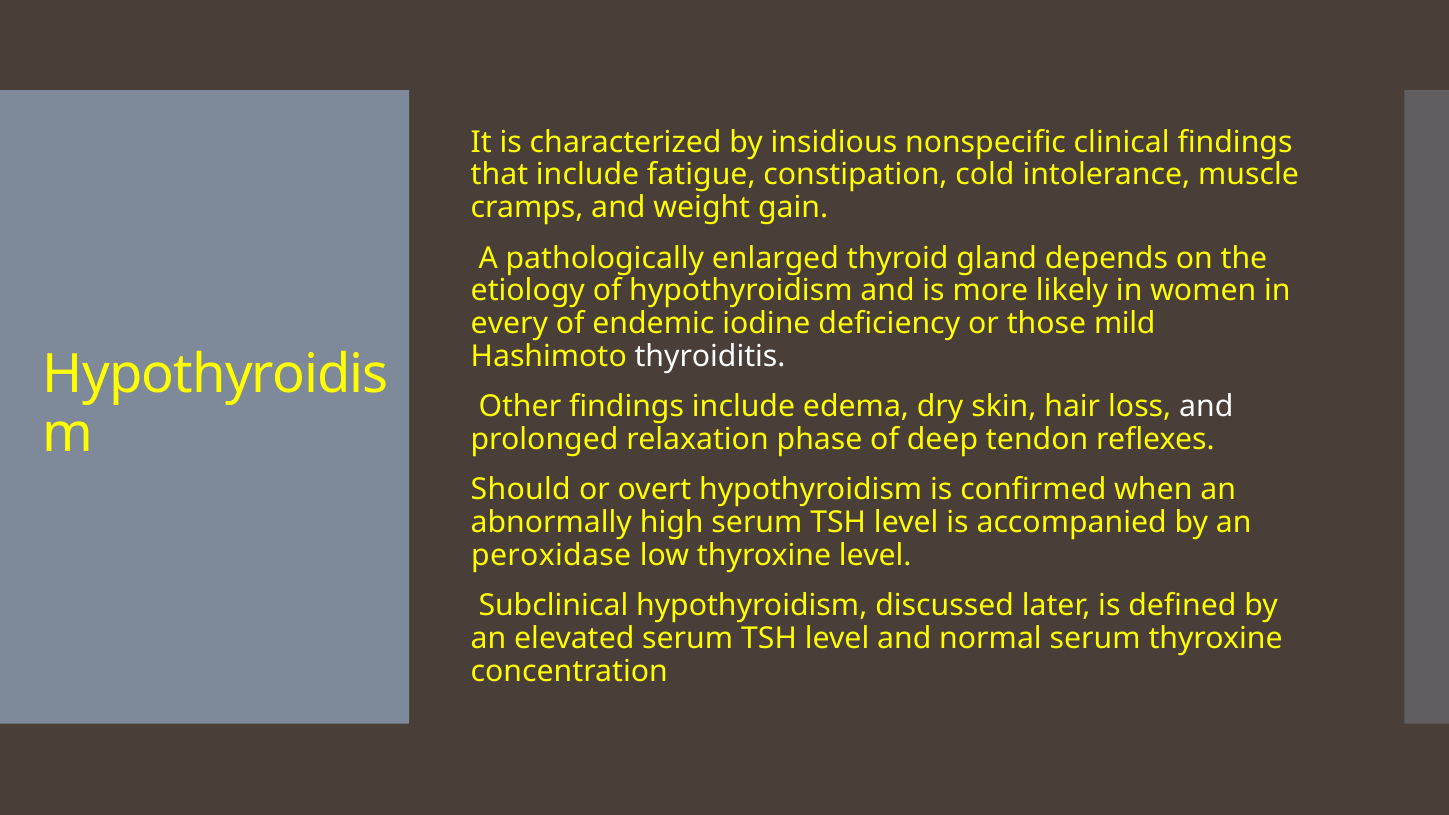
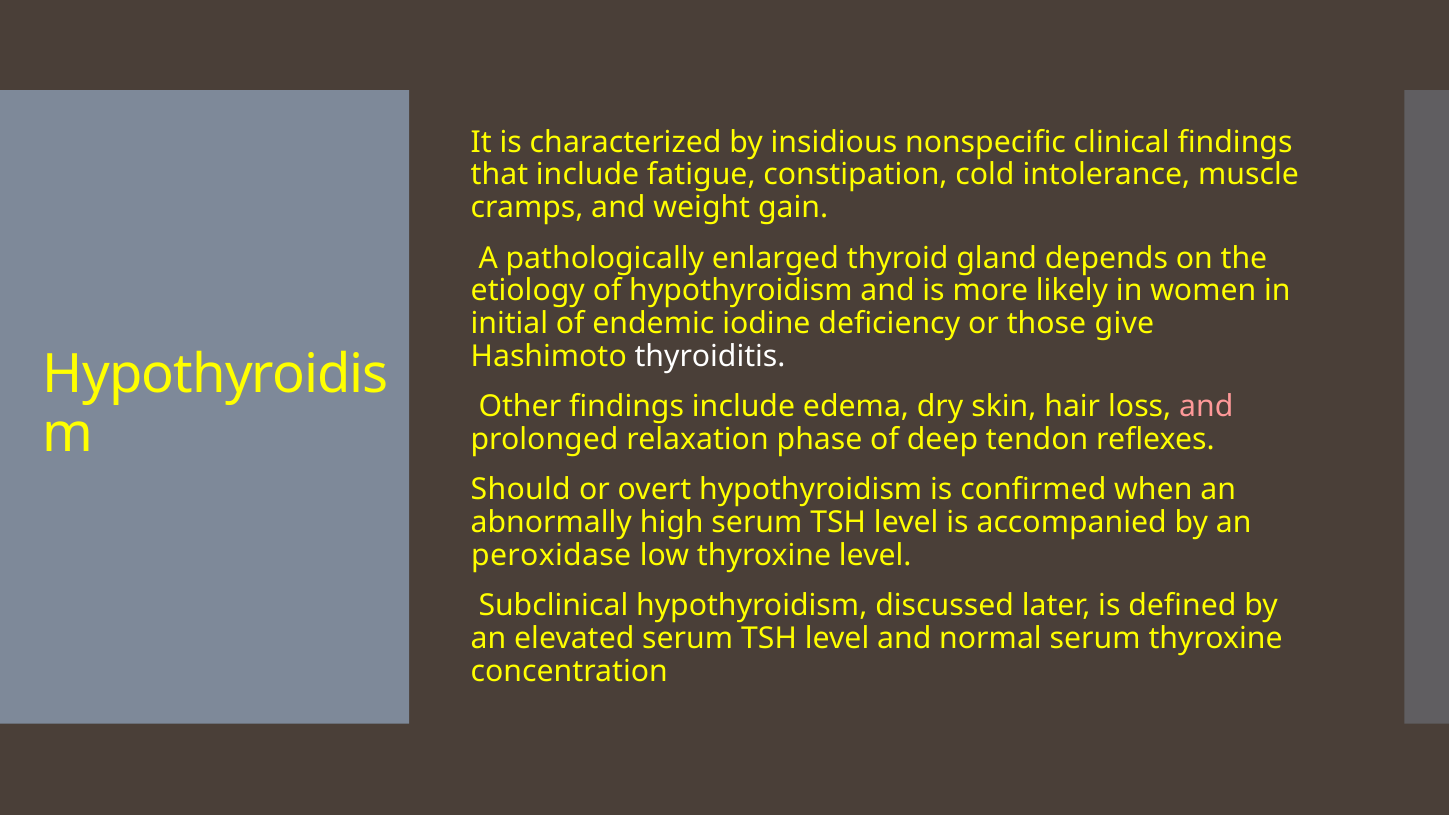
every: every -> initial
mild: mild -> give
and at (1206, 407) colour: white -> pink
